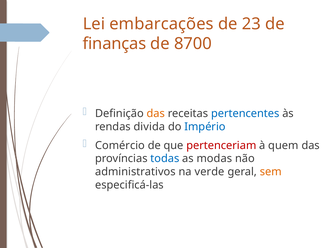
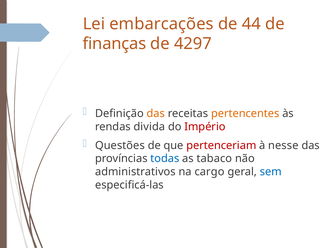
23: 23 -> 44
8700: 8700 -> 4297
pertencentes colour: blue -> orange
Império colour: blue -> red
Comércio: Comércio -> Questões
quem: quem -> nesse
modas: modas -> tabaco
verde: verde -> cargo
sem colour: orange -> blue
